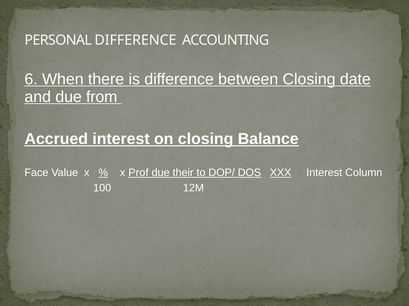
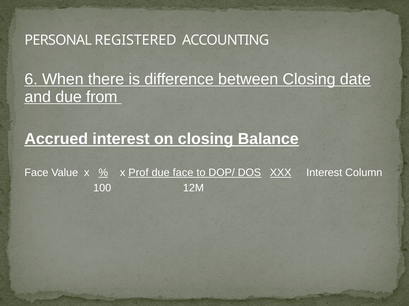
PERSONAL DIFFERENCE: DIFFERENCE -> REGISTERED
due their: their -> face
